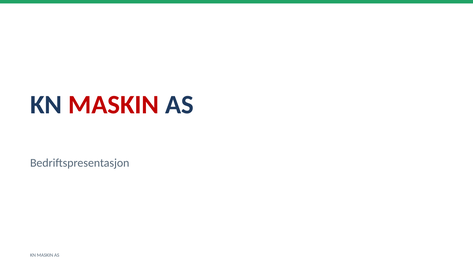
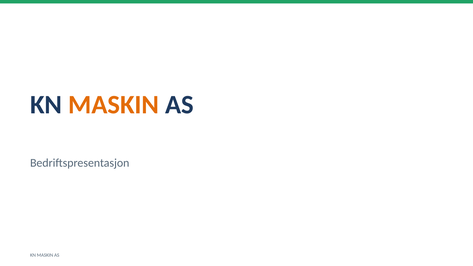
MASKIN at (114, 105) colour: red -> orange
